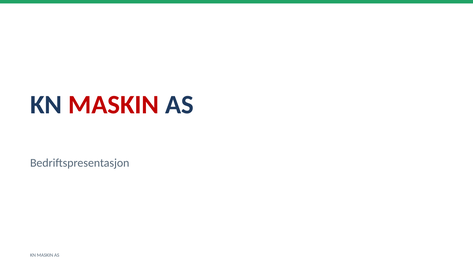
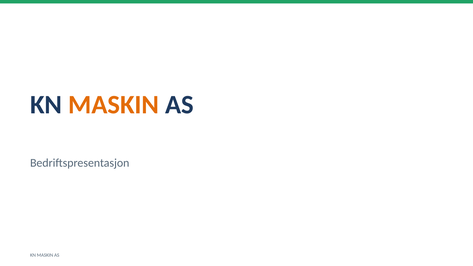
MASKIN at (114, 105) colour: red -> orange
